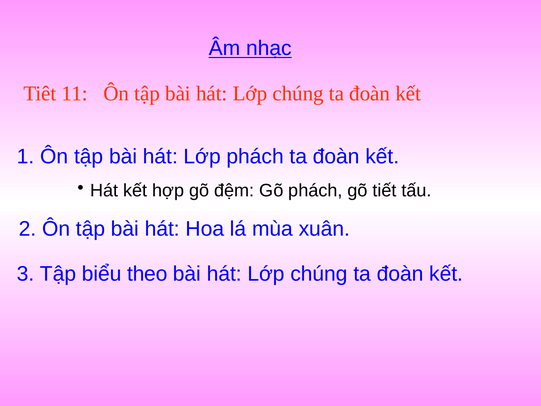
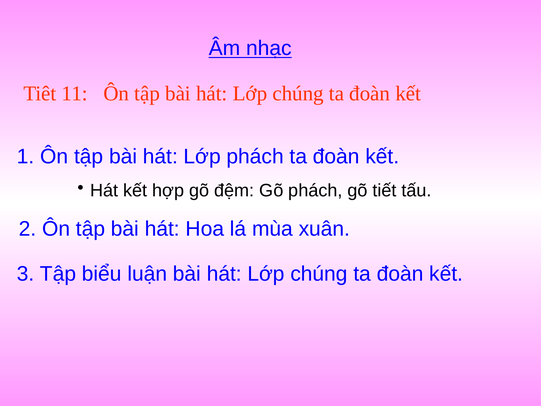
theo: theo -> luận
